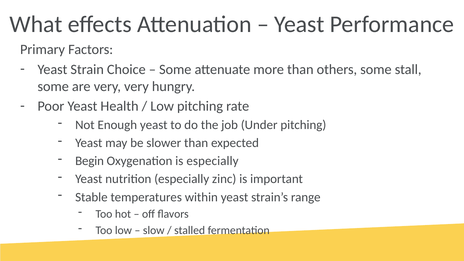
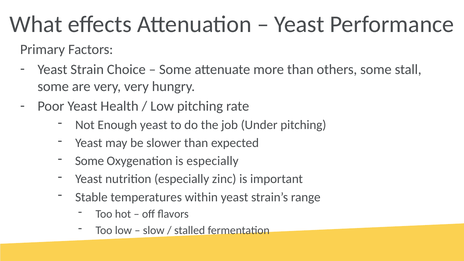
Begin at (90, 161): Begin -> Some
